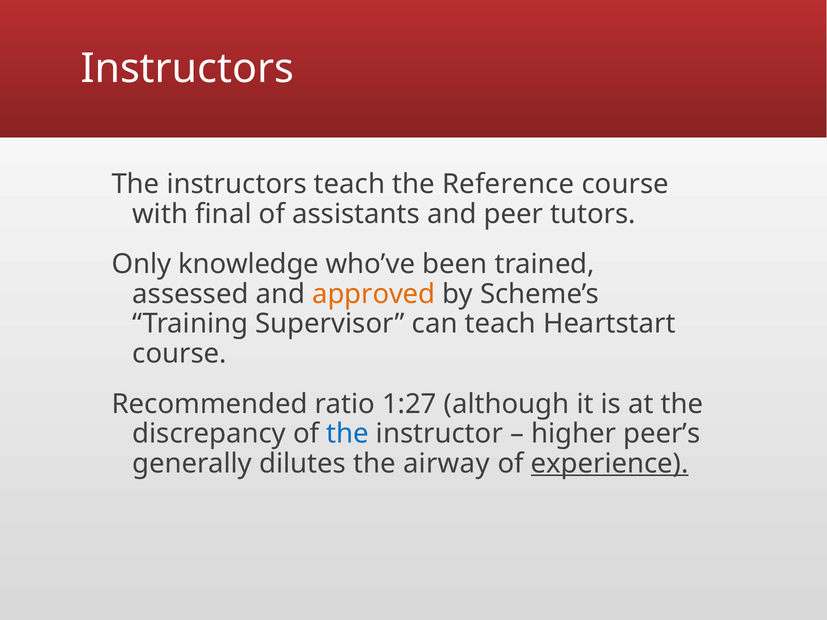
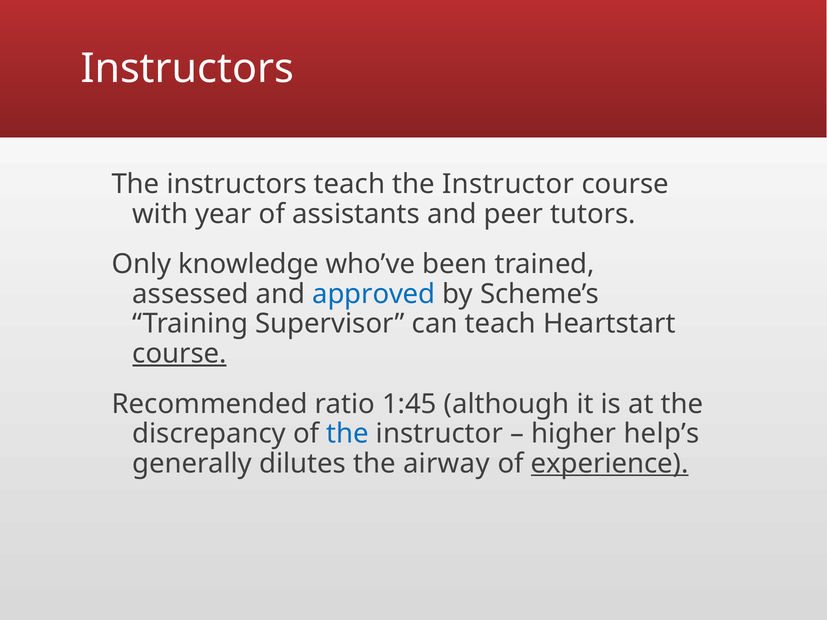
teach the Reference: Reference -> Instructor
final: final -> year
approved colour: orange -> blue
course at (180, 354) underline: none -> present
1:27: 1:27 -> 1:45
peer’s: peer’s -> help’s
